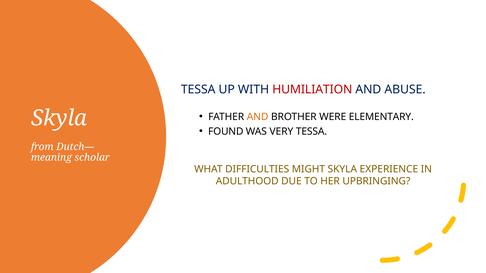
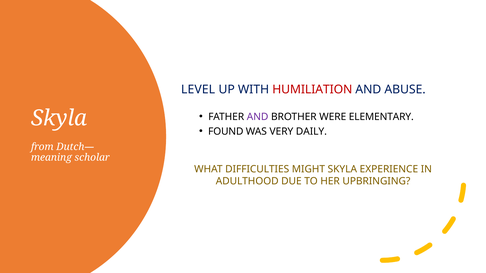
TESSA at (198, 89): TESSA -> LEVEL
AND at (258, 117) colour: orange -> purple
VERY TESSA: TESSA -> DAILY
